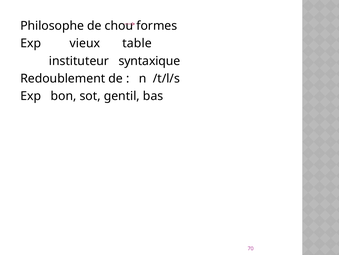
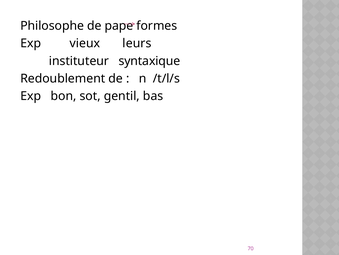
chou: chou -> pape
table: table -> leurs
